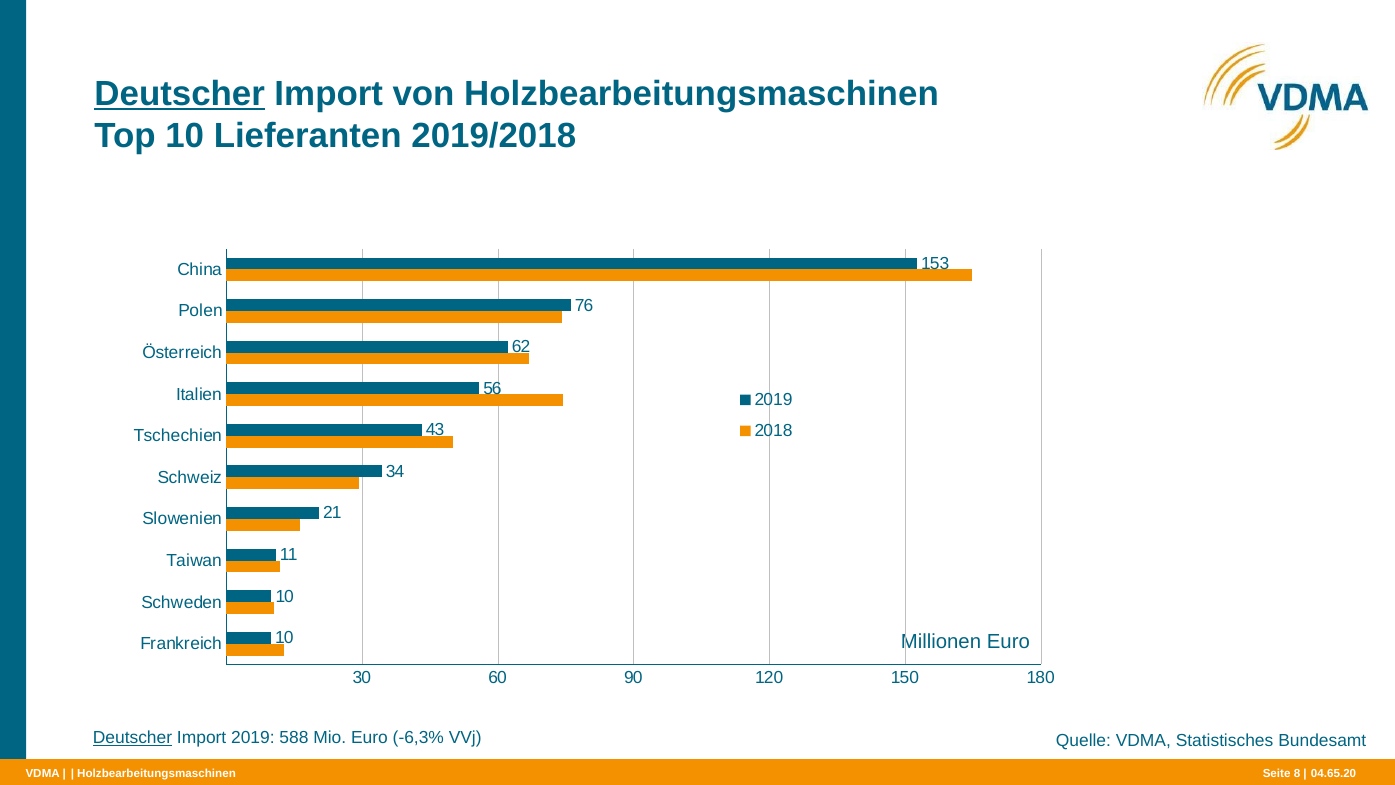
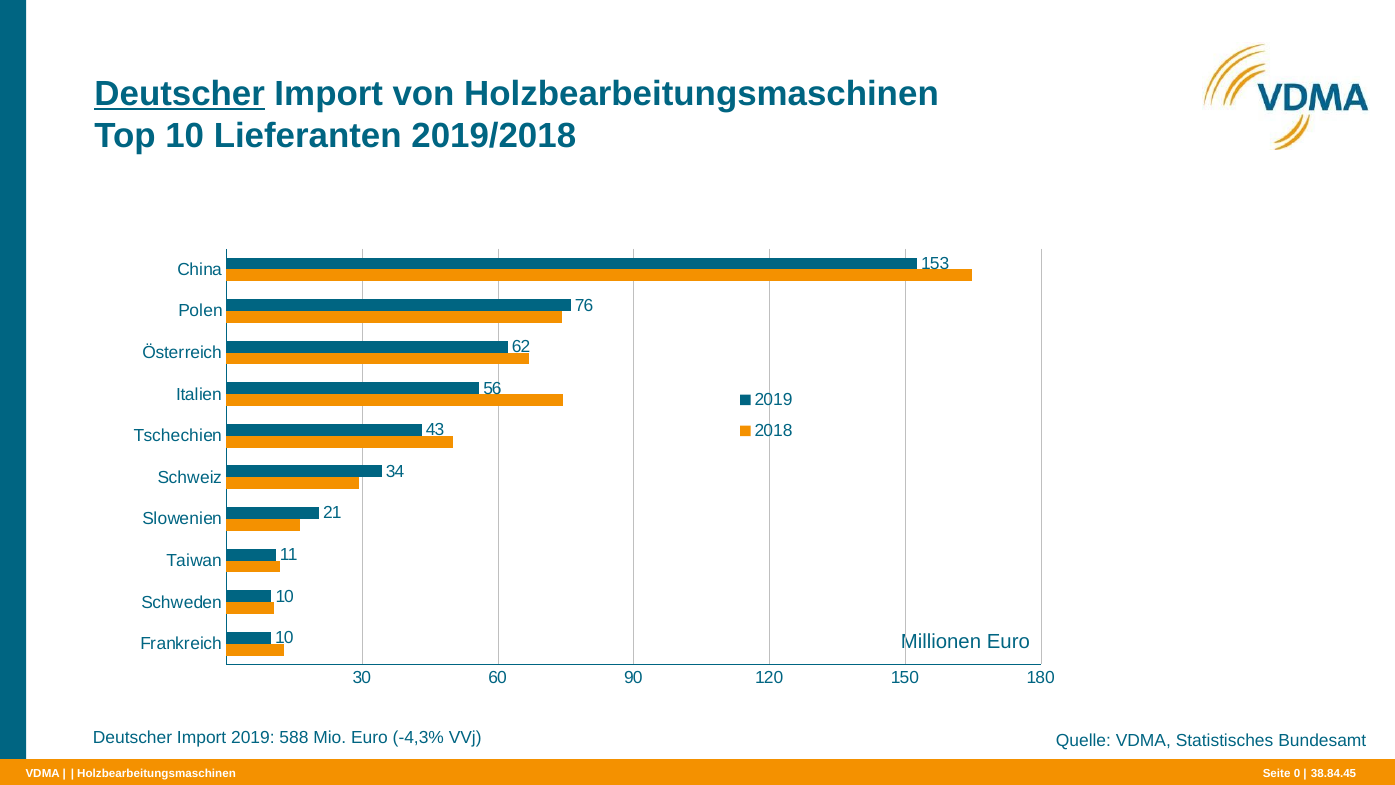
Deutscher at (133, 738) underline: present -> none
-6,3%: -6,3% -> -4,3%
8: 8 -> 0
04.65.20: 04.65.20 -> 38.84.45
